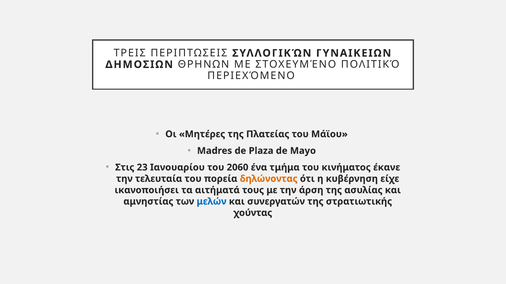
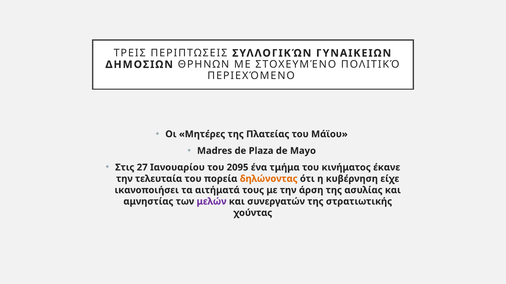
23: 23 -> 27
2060: 2060 -> 2095
μελών colour: blue -> purple
